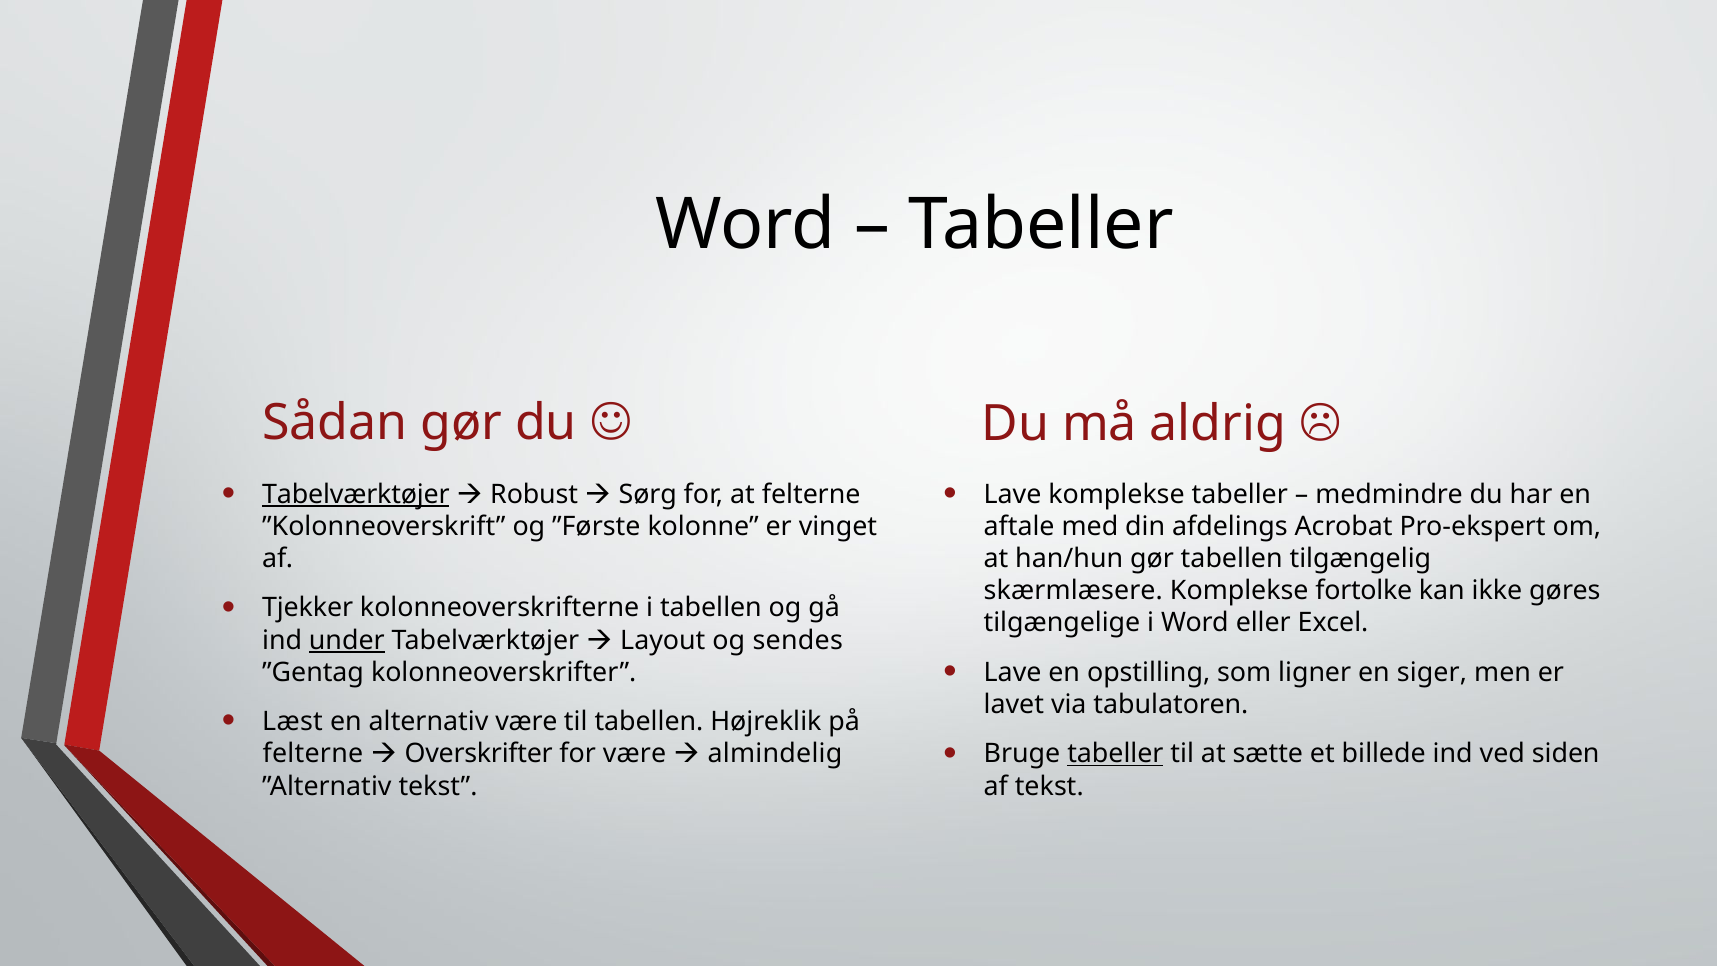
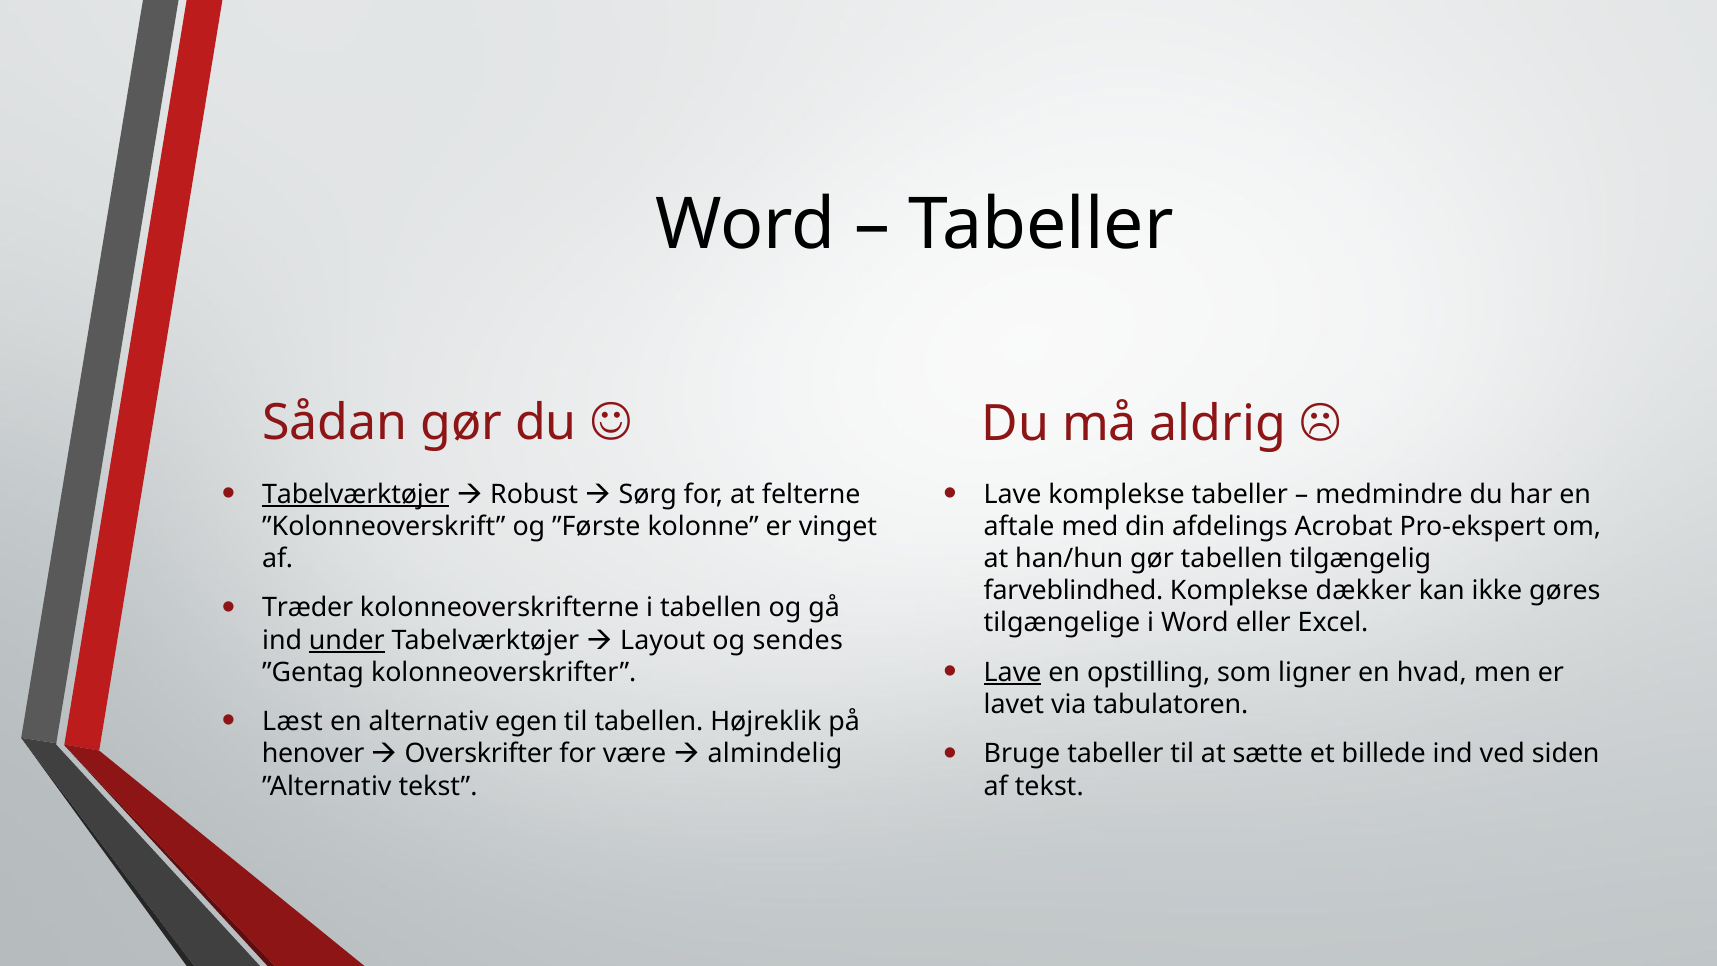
skærmlæsere: skærmlæsere -> farveblindhed
fortolke: fortolke -> dækker
Tjekker: Tjekker -> Træder
Lave at (1013, 672) underline: none -> present
siger: siger -> hvad
alternativ være: være -> egen
tabeller at (1115, 754) underline: present -> none
felterne at (313, 754): felterne -> henover
